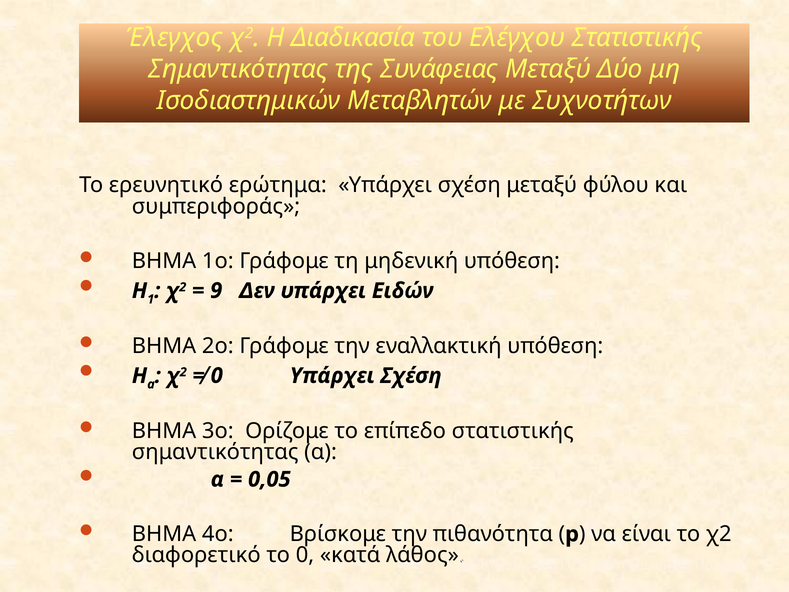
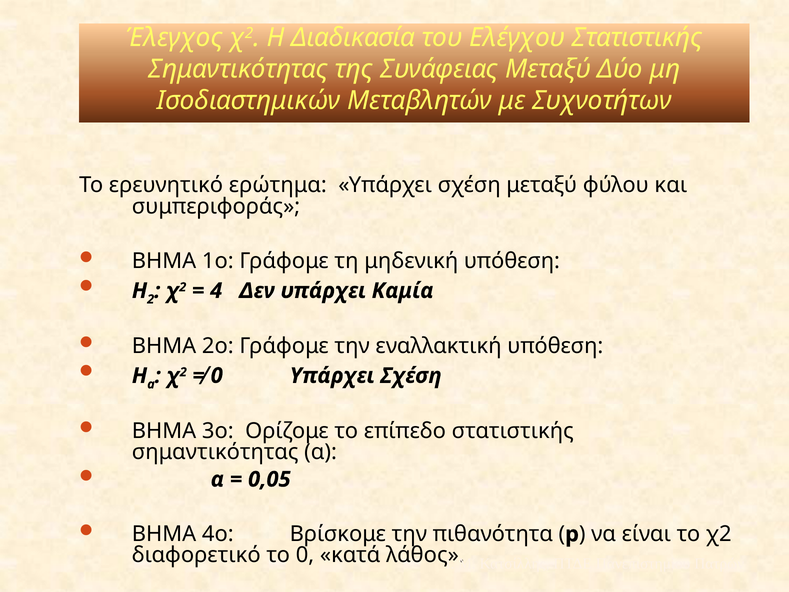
1: 1 -> 2
9: 9 -> 4
Ειδών: Ειδών -> Καμία
